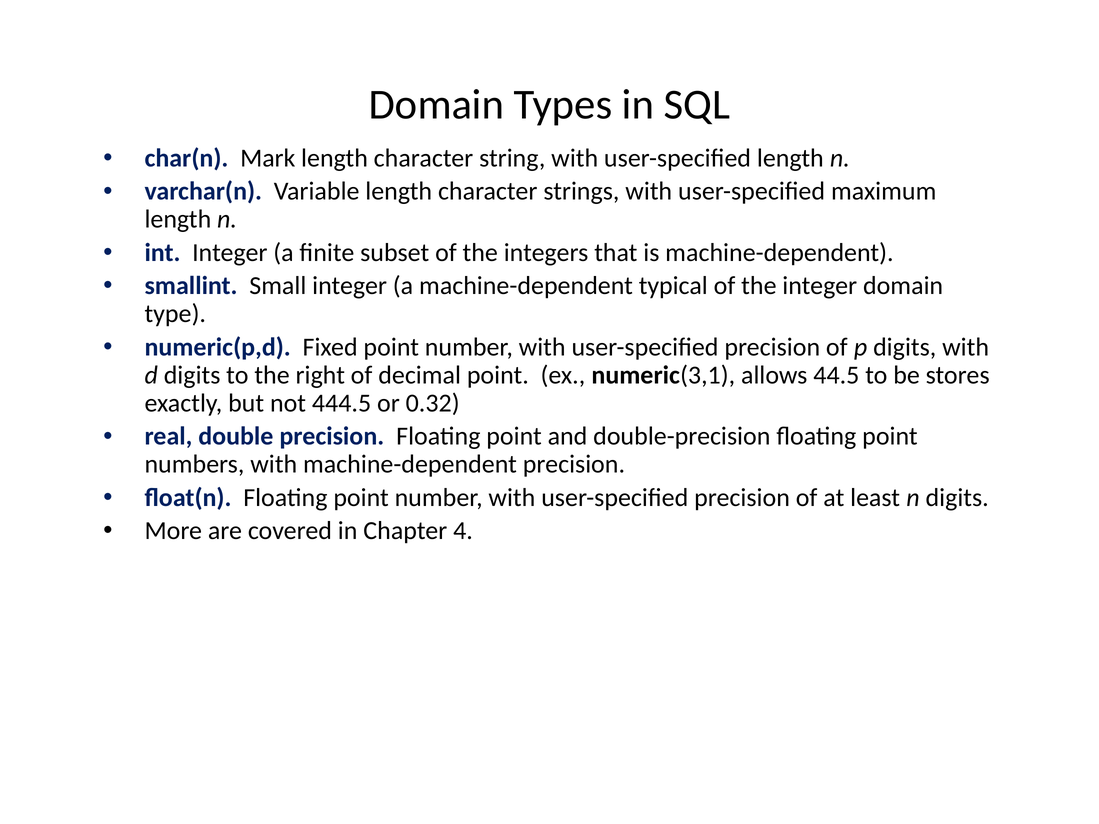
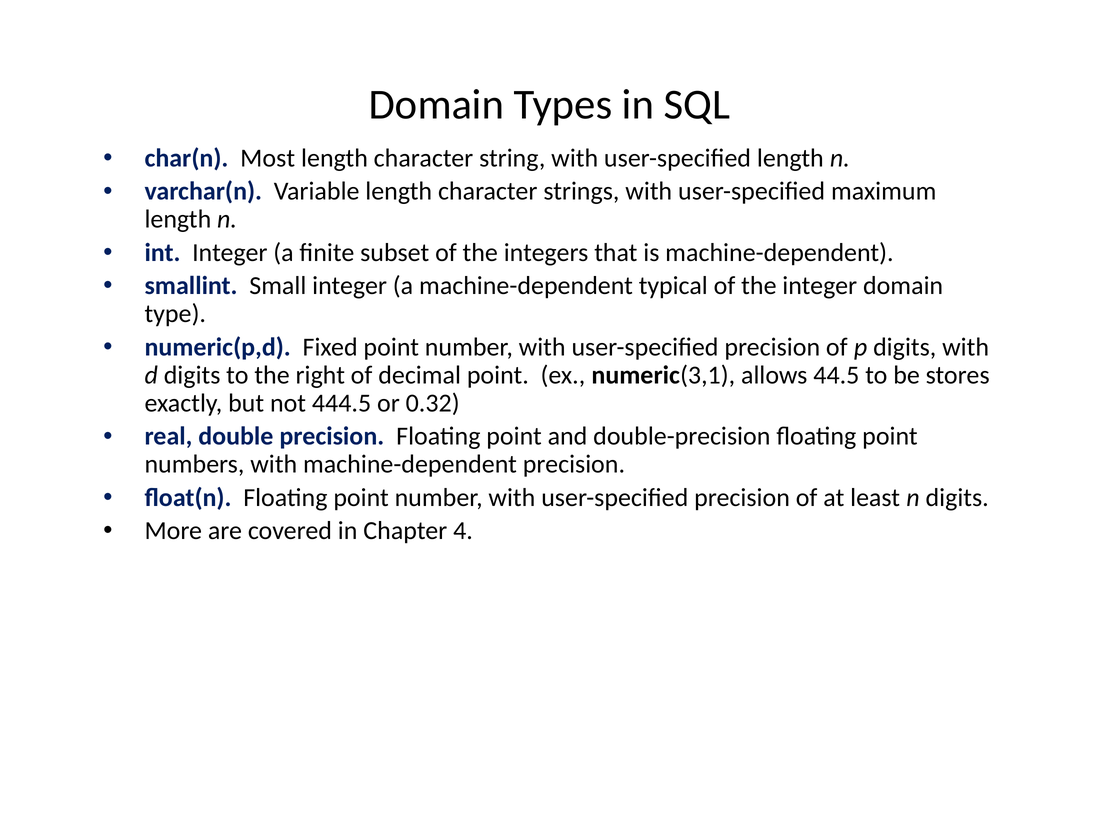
Mark: Mark -> Most
